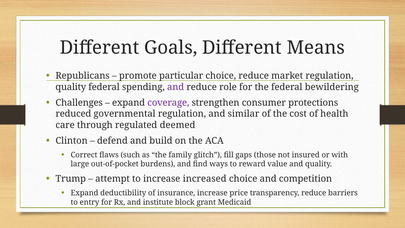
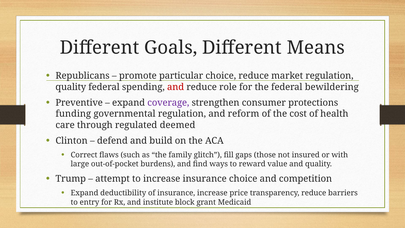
and at (176, 87) colour: purple -> red
Challenges: Challenges -> Preventive
reduced: reduced -> funding
similar: similar -> reform
increase increased: increased -> insurance
